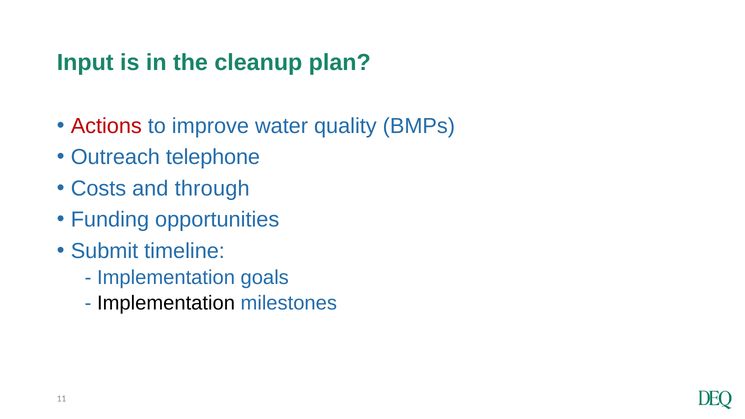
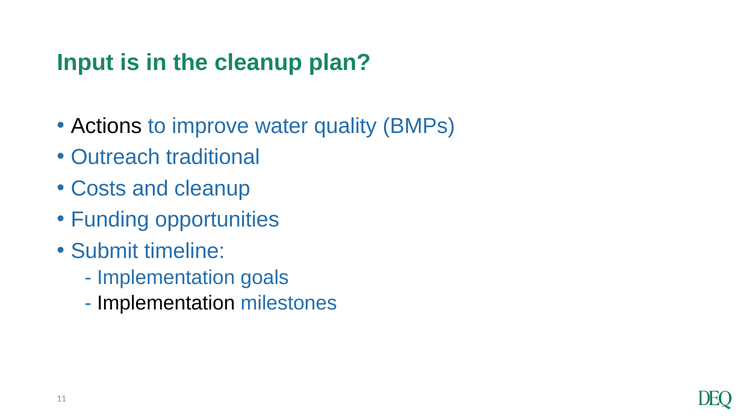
Actions colour: red -> black
telephone: telephone -> traditional
and through: through -> cleanup
